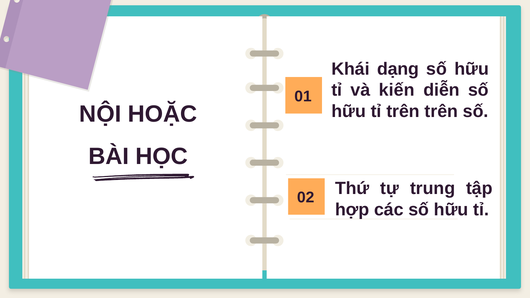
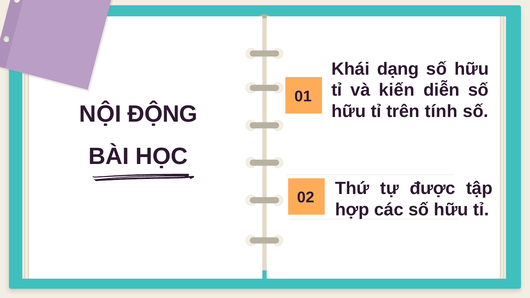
trên trên: trên -> tính
HOẶC: HOẶC -> ĐỘNG
trung: trung -> được
